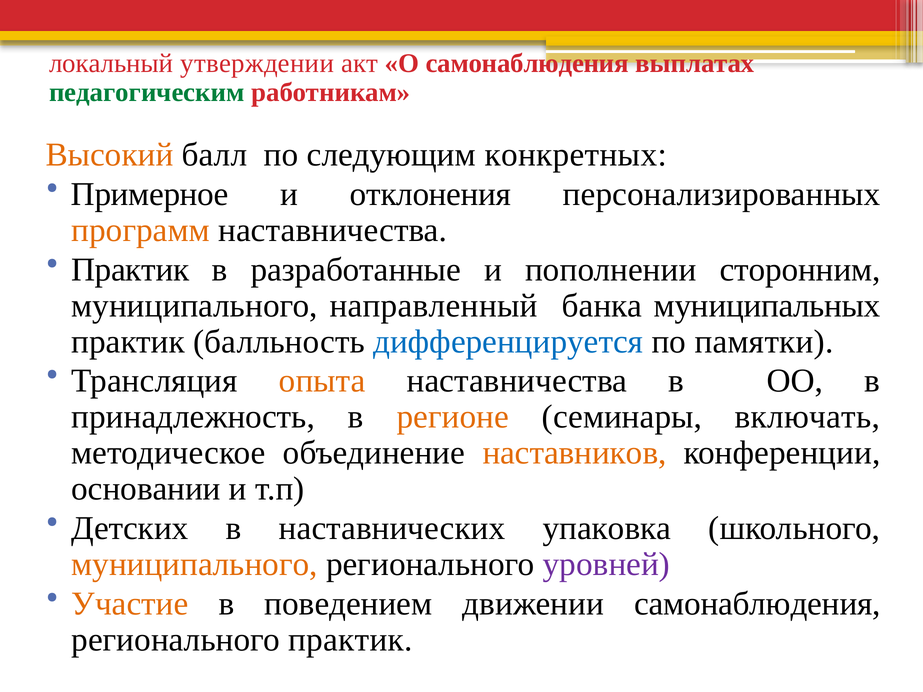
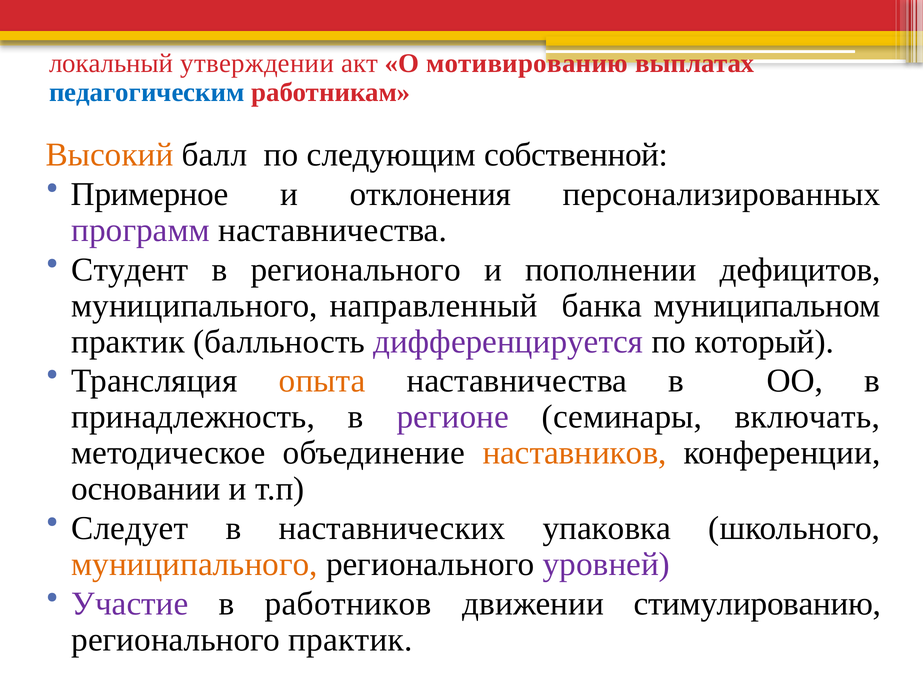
О самонаблюдения: самонаблюдения -> мотивированию
педагогическим colour: green -> blue
конкретных: конкретных -> собственной
программ colour: orange -> purple
Практик at (130, 270): Практик -> Студент
в разработанные: разработанные -> регионального
сторонним: сторонним -> дефицитов
муниципальных: муниципальных -> муниципальном
дифференцируется colour: blue -> purple
памятки: памятки -> который
регионе colour: orange -> purple
Детских: Детских -> Следует
Участие colour: orange -> purple
поведением: поведением -> работников
движении самонаблюдения: самонаблюдения -> стимулированию
